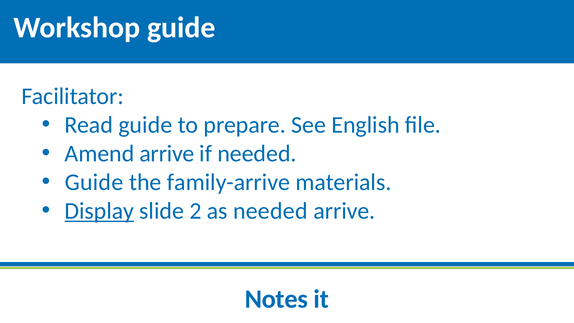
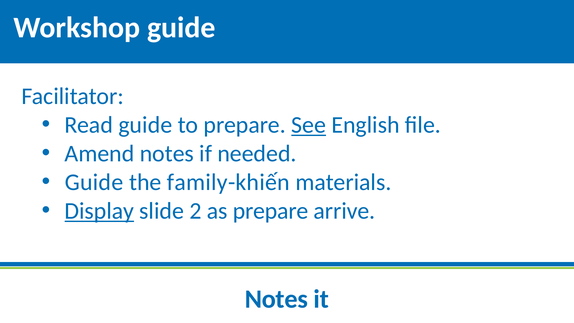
See underline: none -> present
Amend arrive: arrive -> notes
family-arrive: family-arrive -> family-khiến
as needed: needed -> prepare
